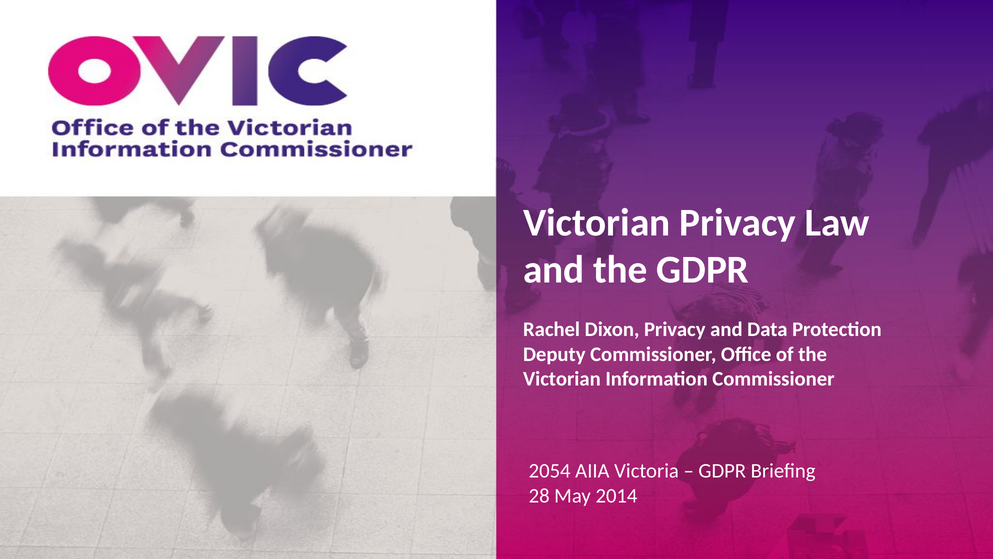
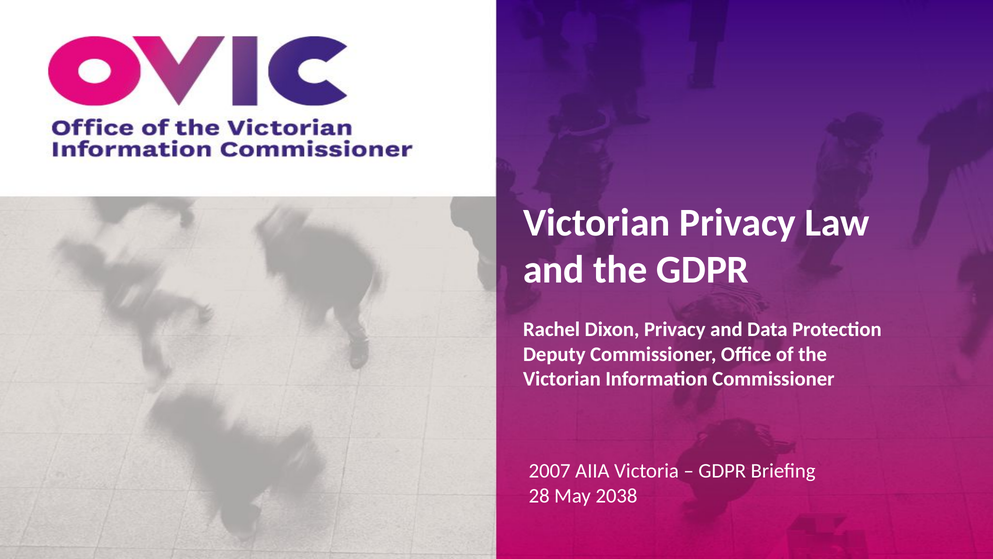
2054: 2054 -> 2007
2014: 2014 -> 2038
